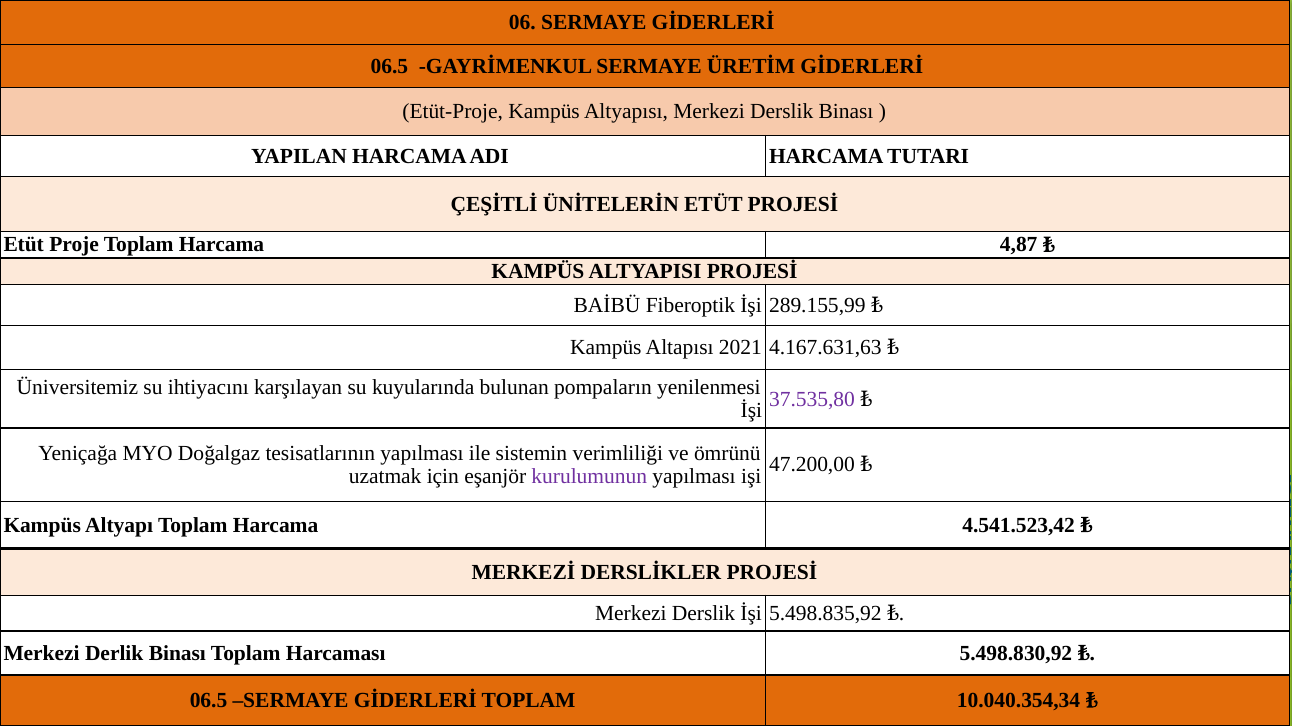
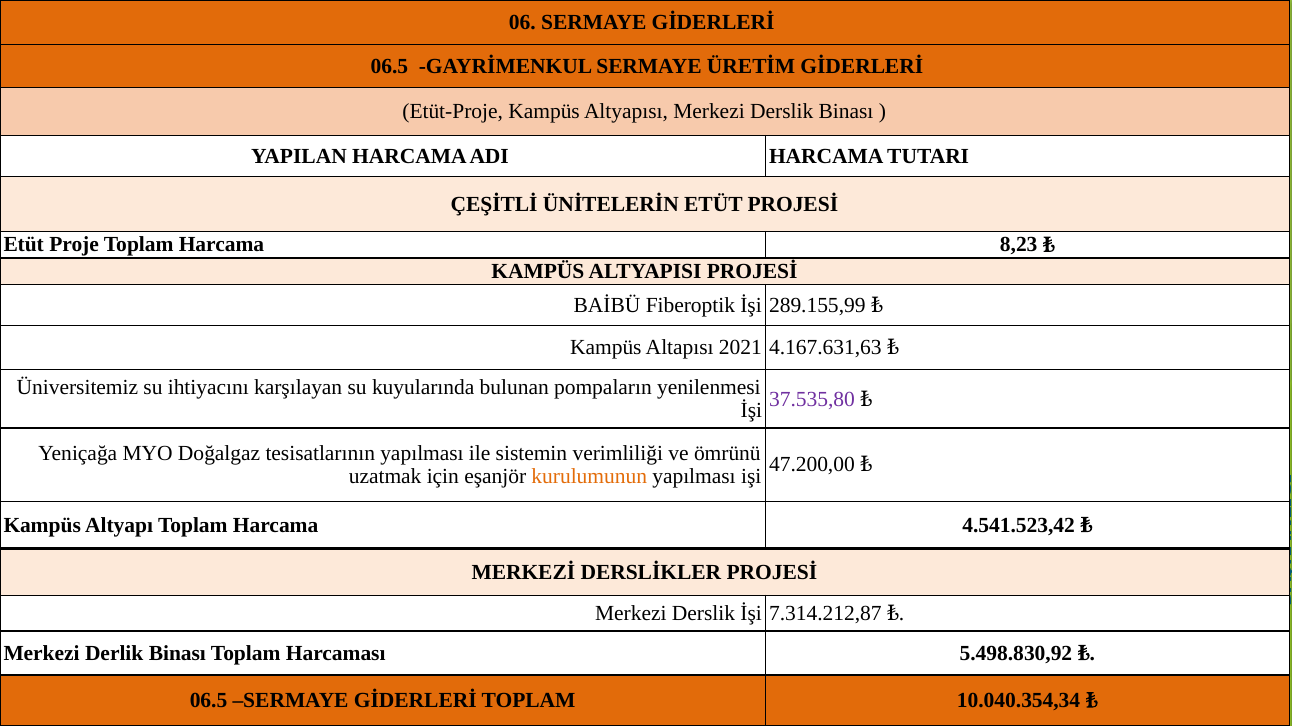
4,87: 4,87 -> 8,23
kurulumunun colour: purple -> orange
5.498.835,92: 5.498.835,92 -> 7.314.212,87
